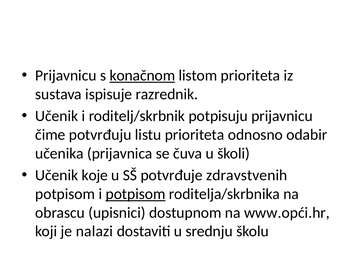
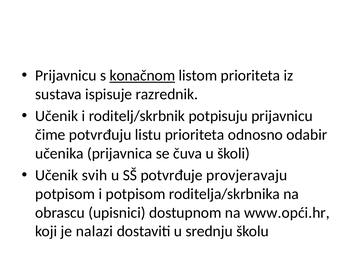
koje: koje -> svih
zdravstvenih: zdravstvenih -> provjeravaju
potpisom at (136, 194) underline: present -> none
